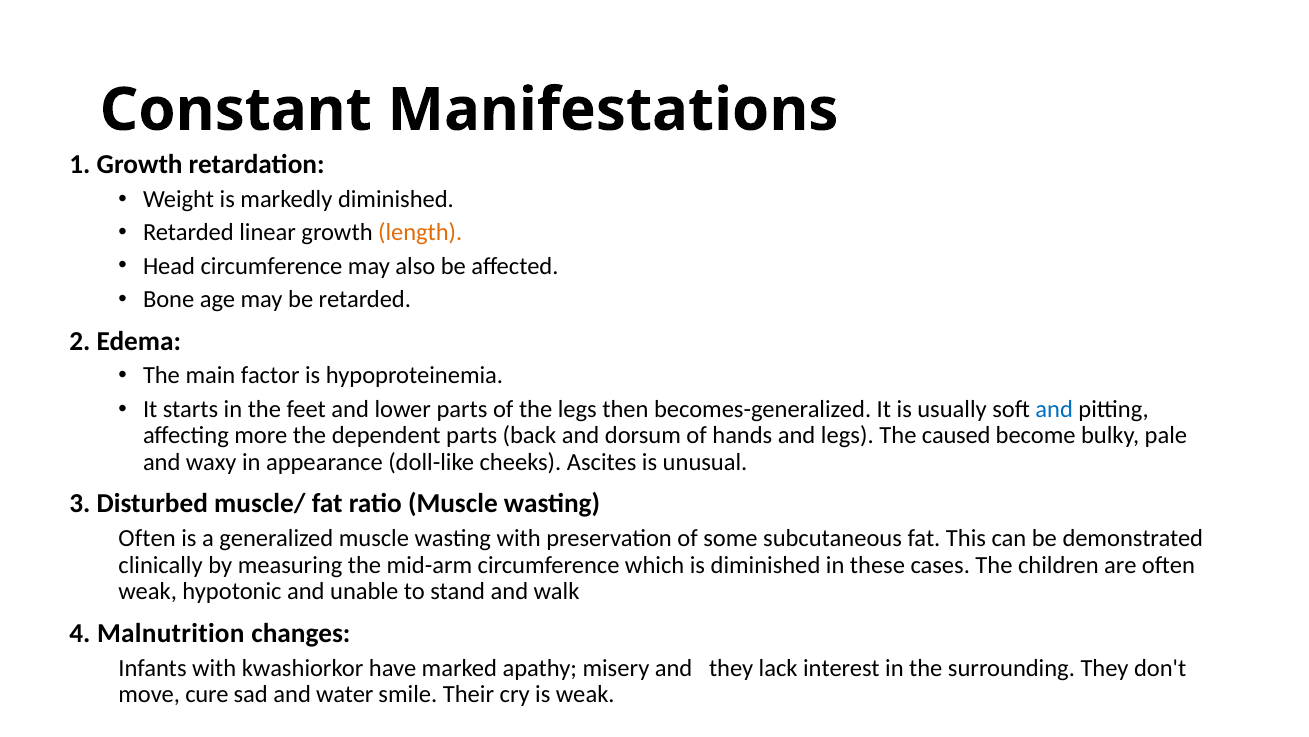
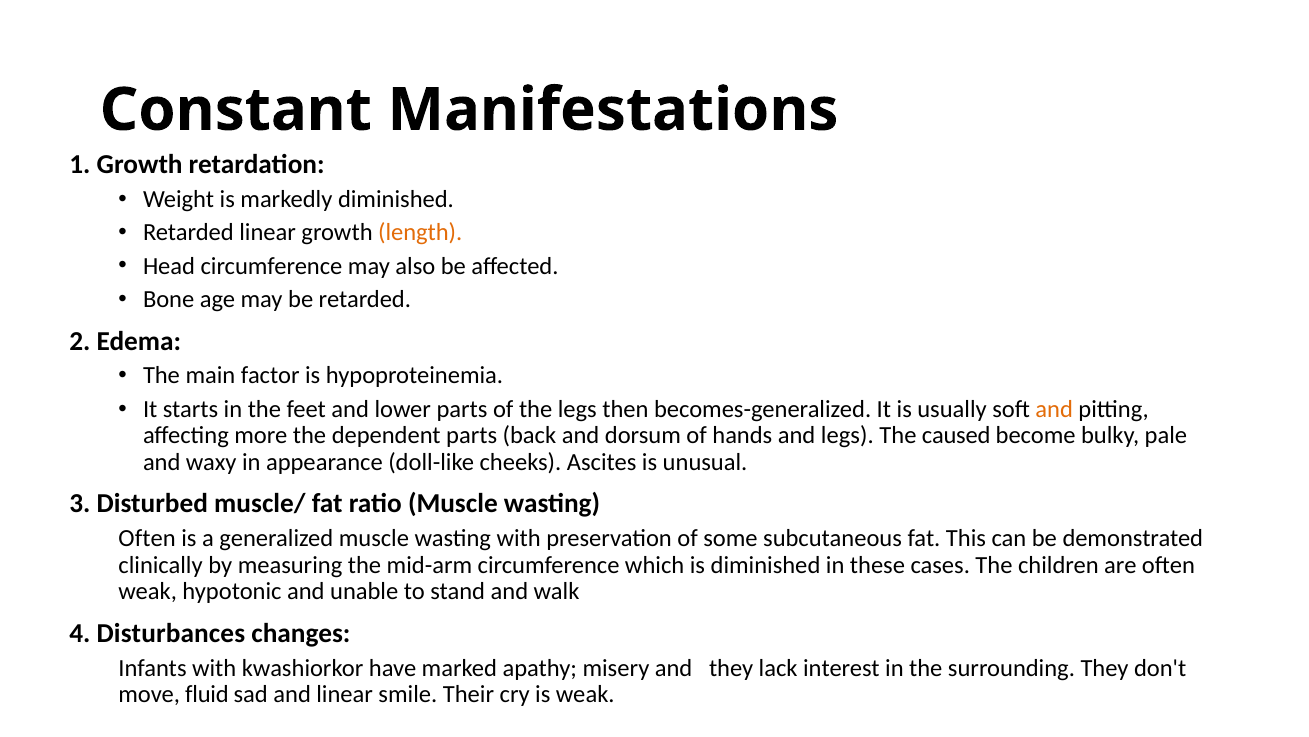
and at (1054, 409) colour: blue -> orange
Malnutrition: Malnutrition -> Disturbances
cure: cure -> fluid
and water: water -> linear
